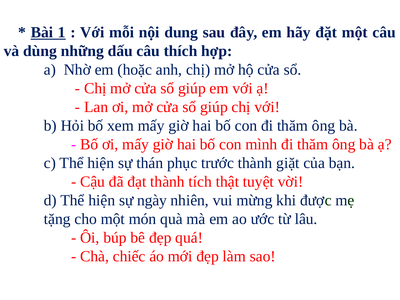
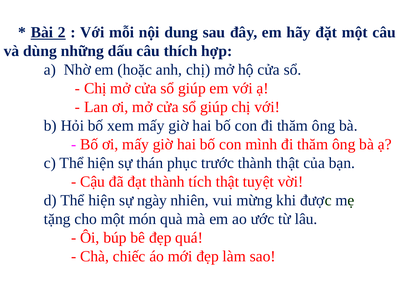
1: 1 -> 2
thành giặt: giặt -> thật
